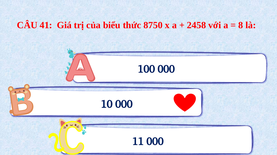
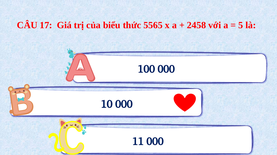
41: 41 -> 17
8750: 8750 -> 5565
8: 8 -> 5
